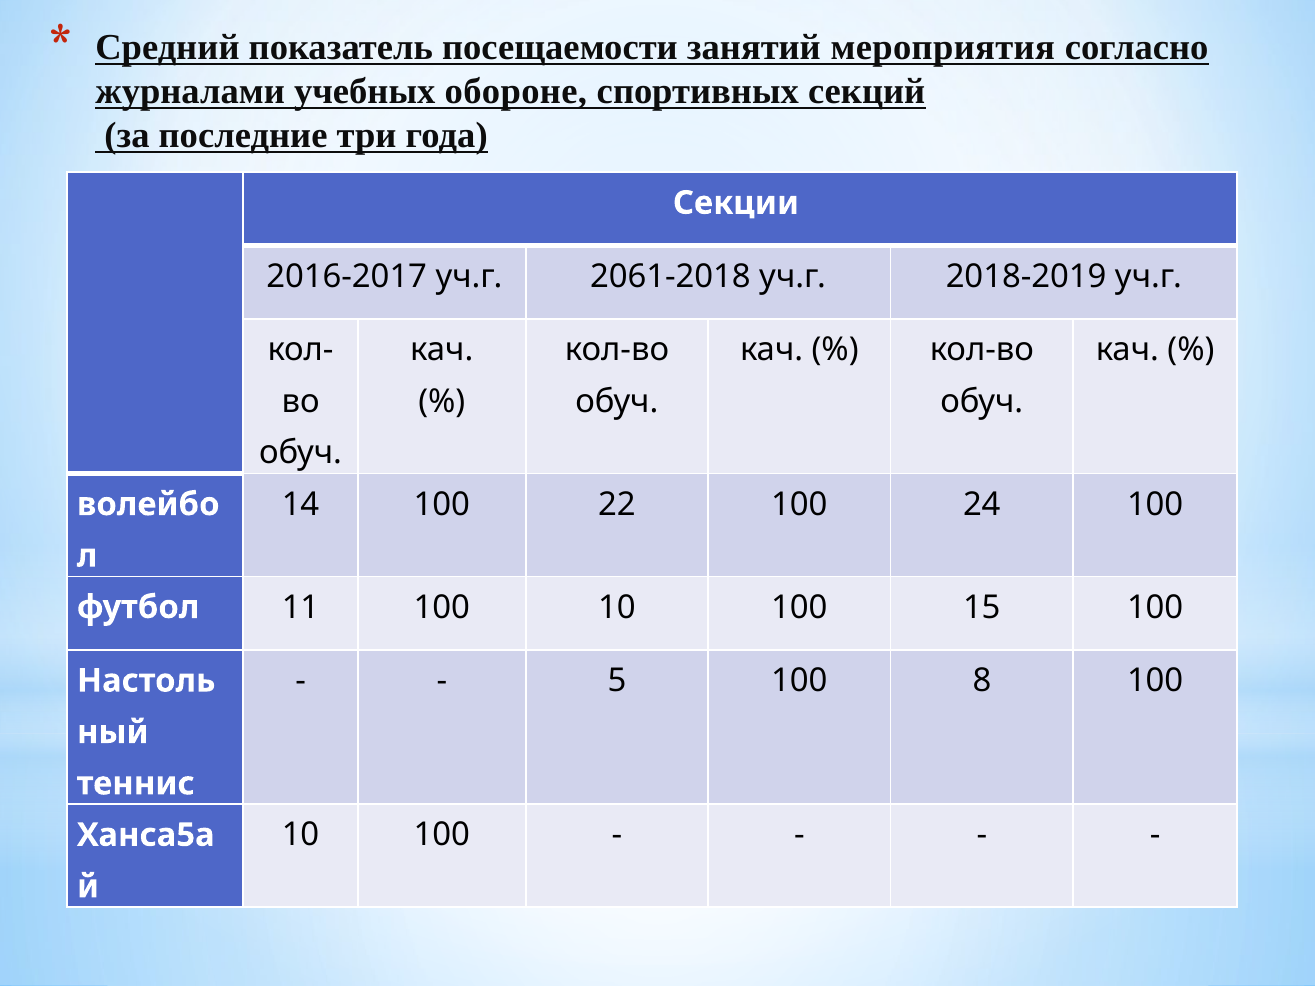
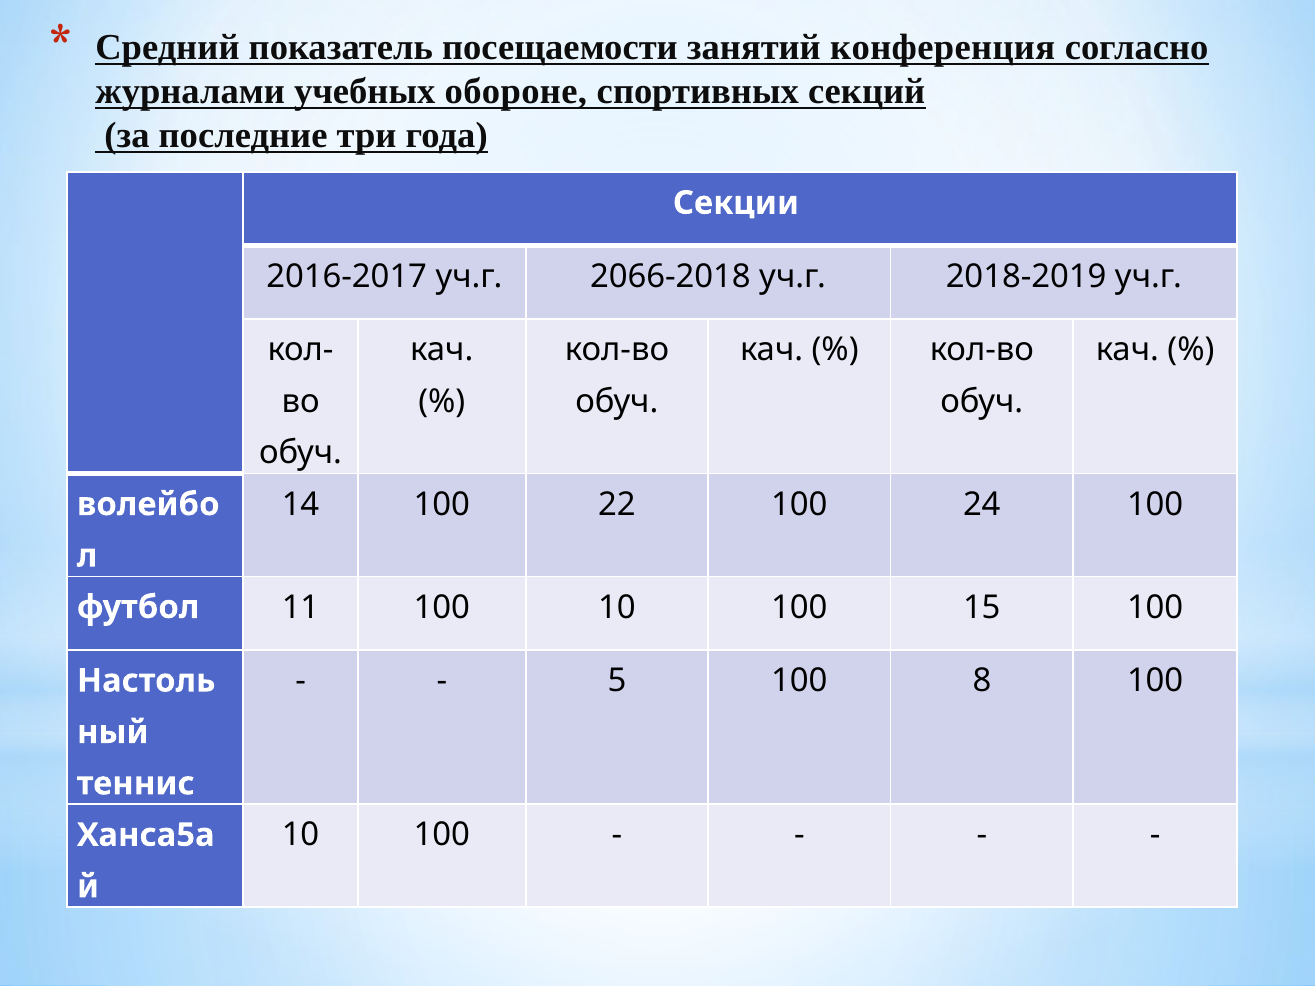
мероприятия: мероприятия -> конференция
2061-2018: 2061-2018 -> 2066-2018
